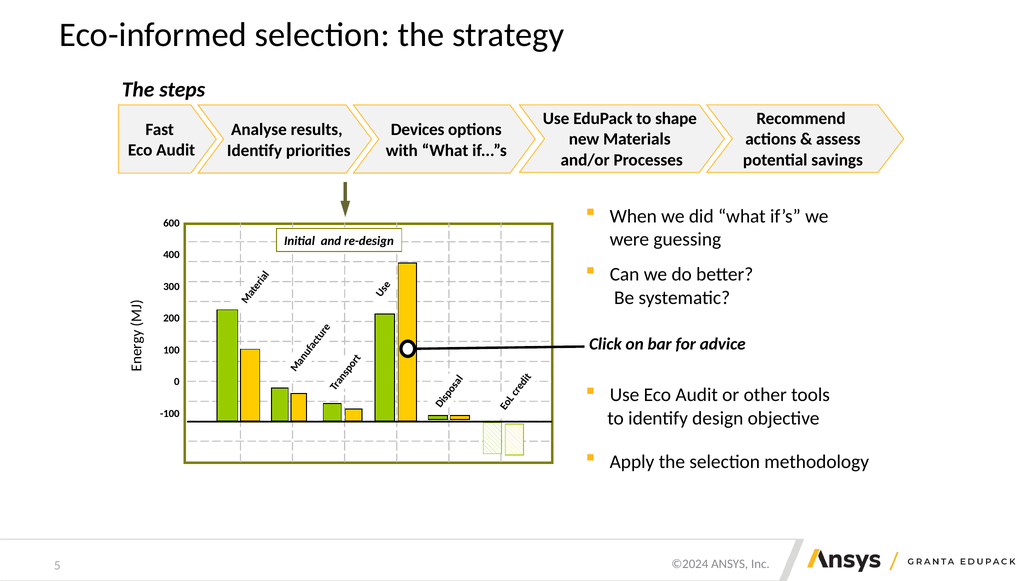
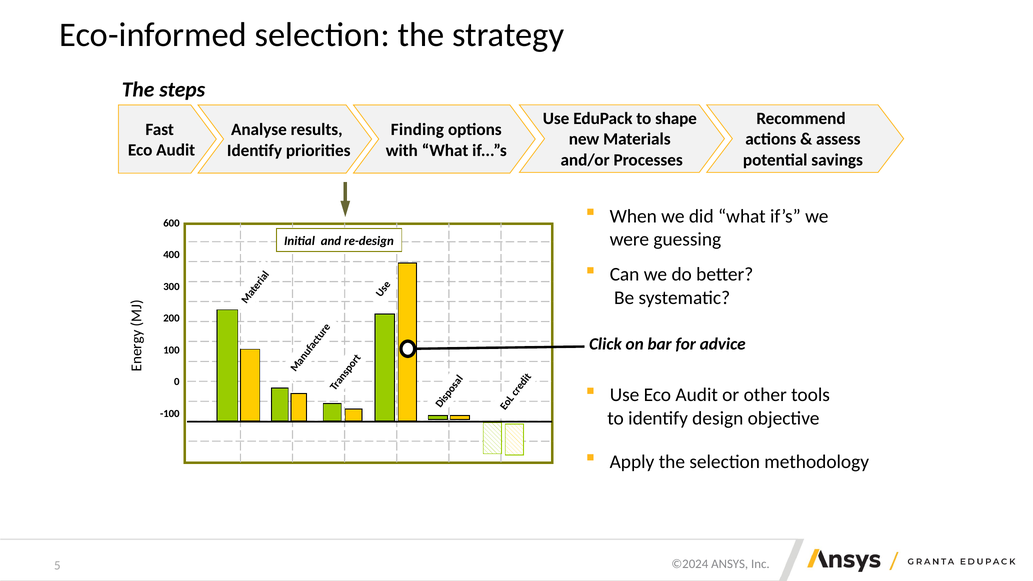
Devices: Devices -> Finding
